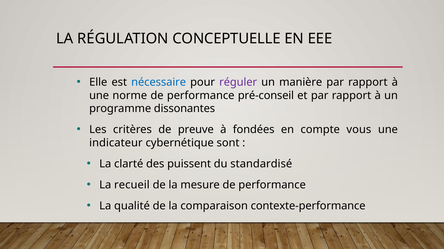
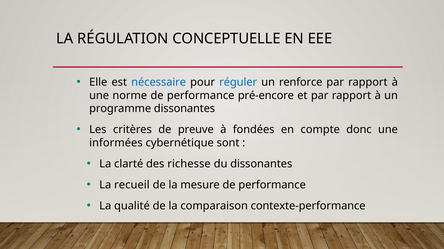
réguler colour: purple -> blue
manière: manière -> renforce
pré-conseil: pré-conseil -> pré-encore
vous: vous -> donc
indicateur: indicateur -> informées
puissent: puissent -> richesse
du standardisé: standardisé -> dissonantes
